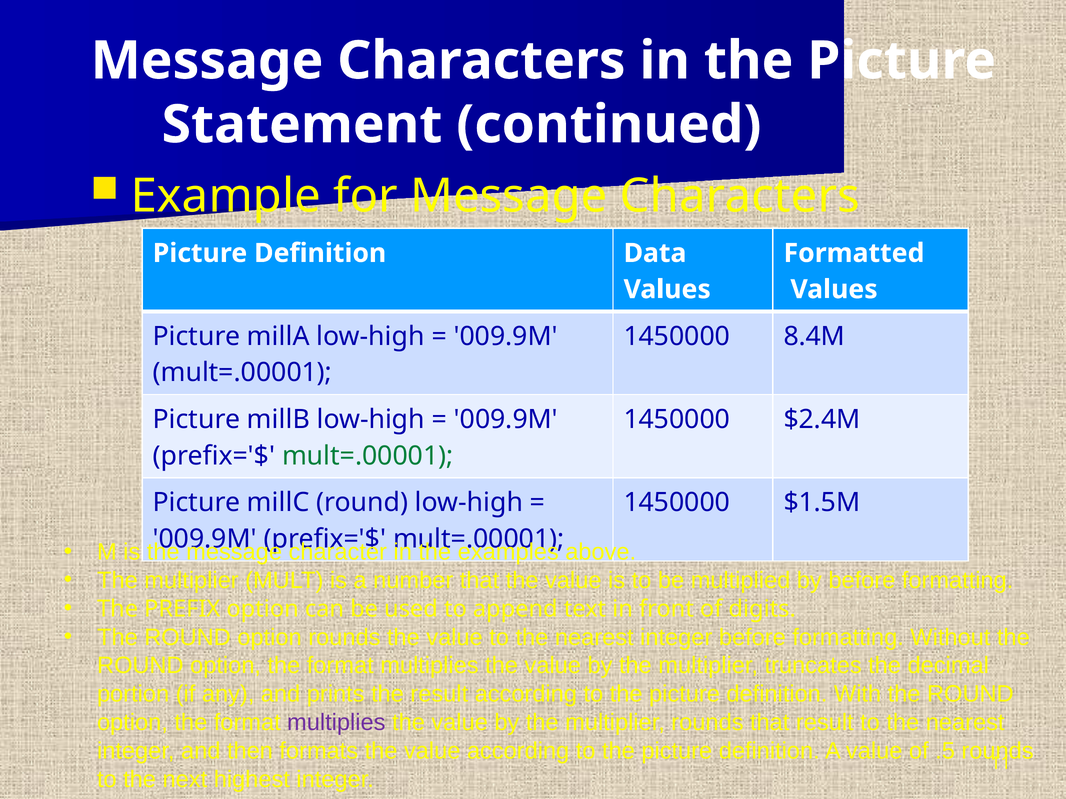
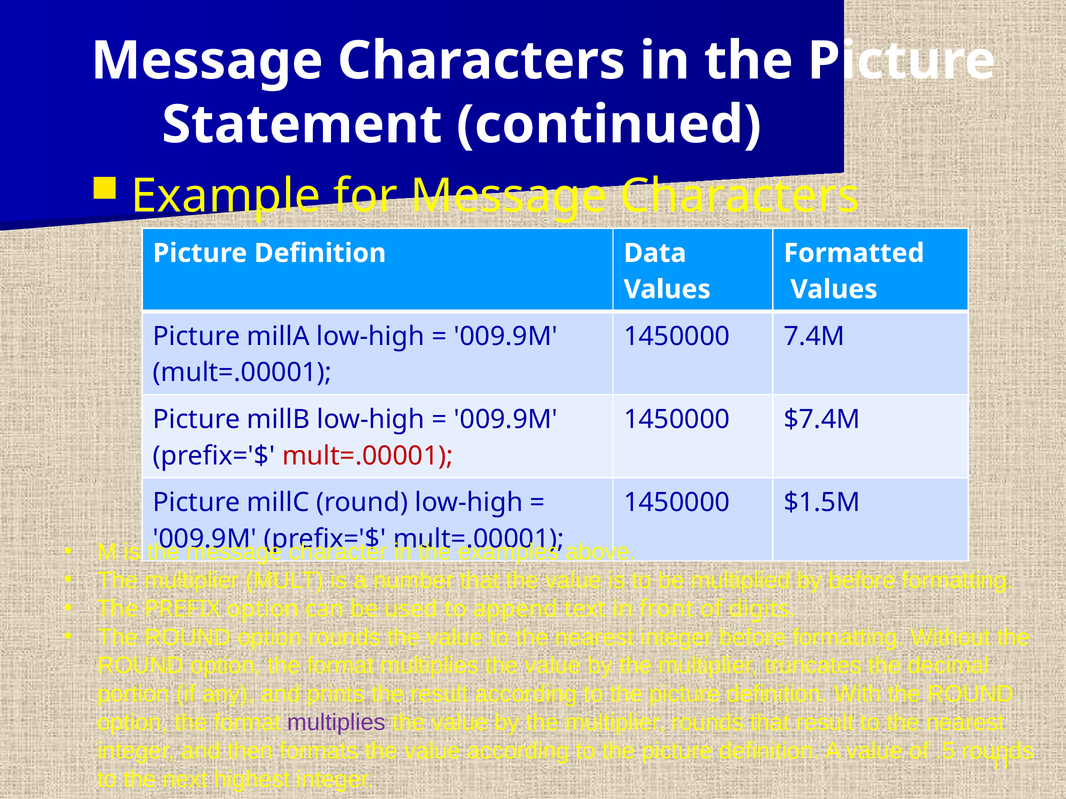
8.4M: 8.4M -> 7.4M
$2.4M: $2.4M -> $7.4M
mult=.00001 at (368, 456) colour: green -> red
